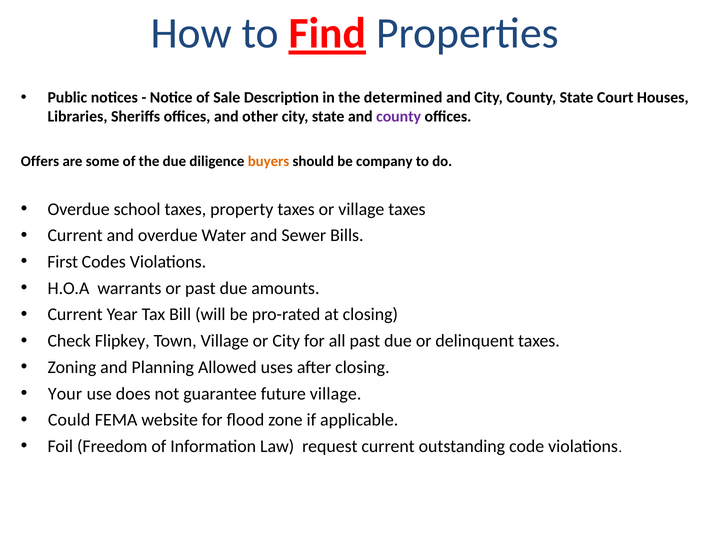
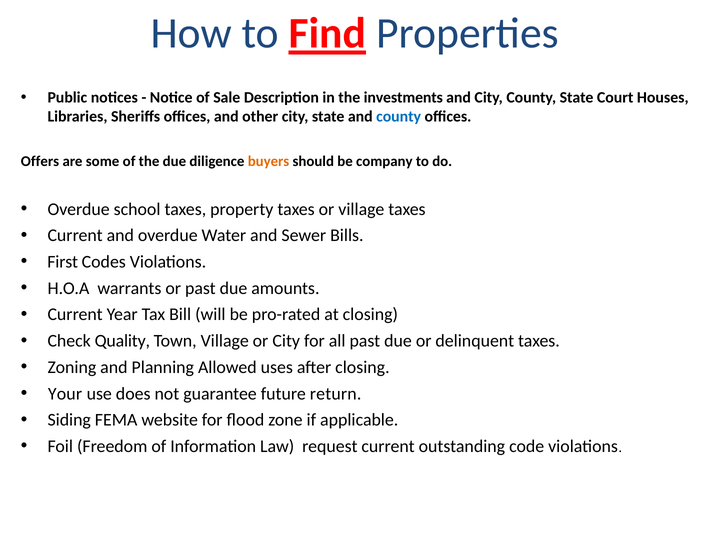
determined: determined -> investments
county at (399, 117) colour: purple -> blue
Flipkey: Flipkey -> Quality
future village: village -> return
Could: Could -> Siding
